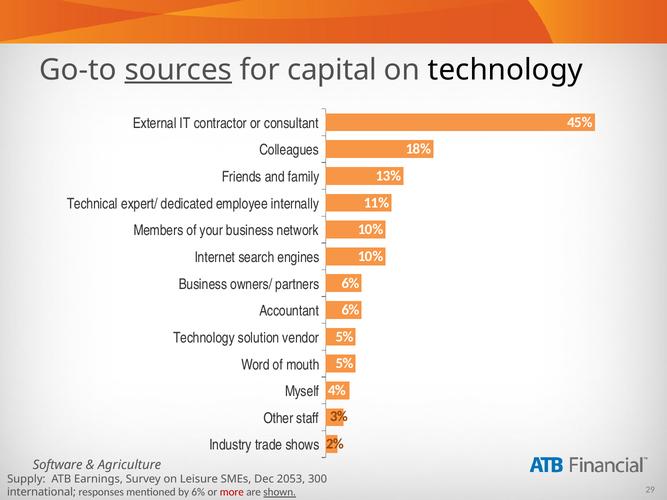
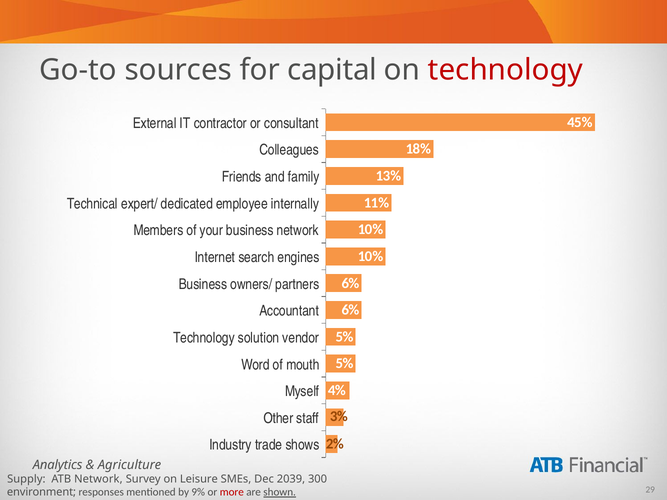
sources underline: present -> none
technology at (506, 70) colour: black -> red
Software: Software -> Analytics
ATB Earnings: Earnings -> Network
2053: 2053 -> 2039
international: international -> environment
by 6%: 6% -> 9%
